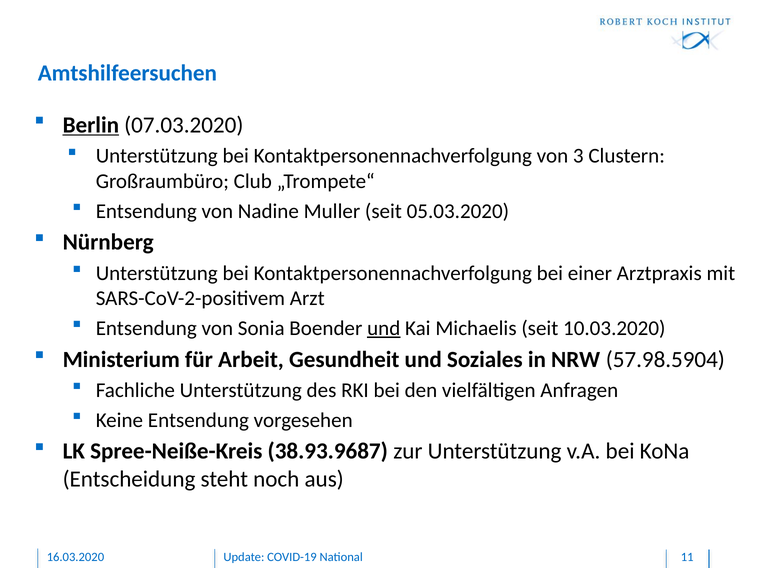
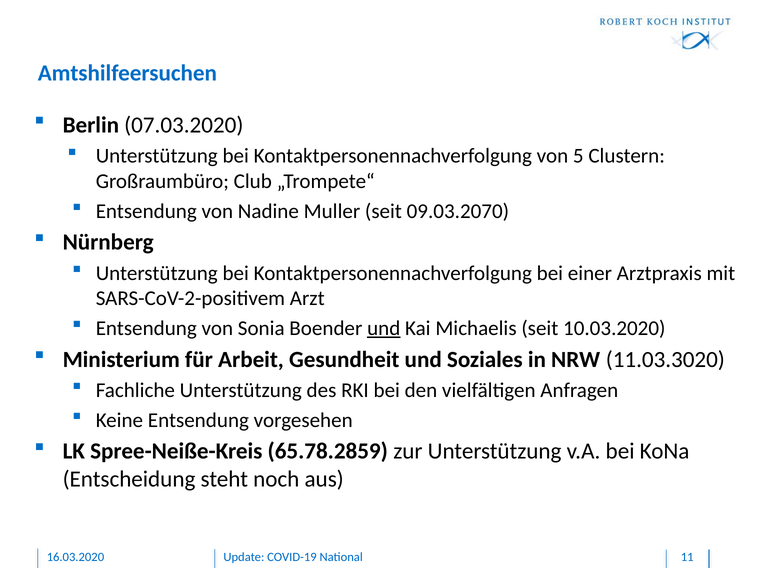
Berlin underline: present -> none
3: 3 -> 5
05.03.2020: 05.03.2020 -> 09.03.2070
57.98.5904: 57.98.5904 -> 11.03.3020
38.93.9687: 38.93.9687 -> 65.78.2859
